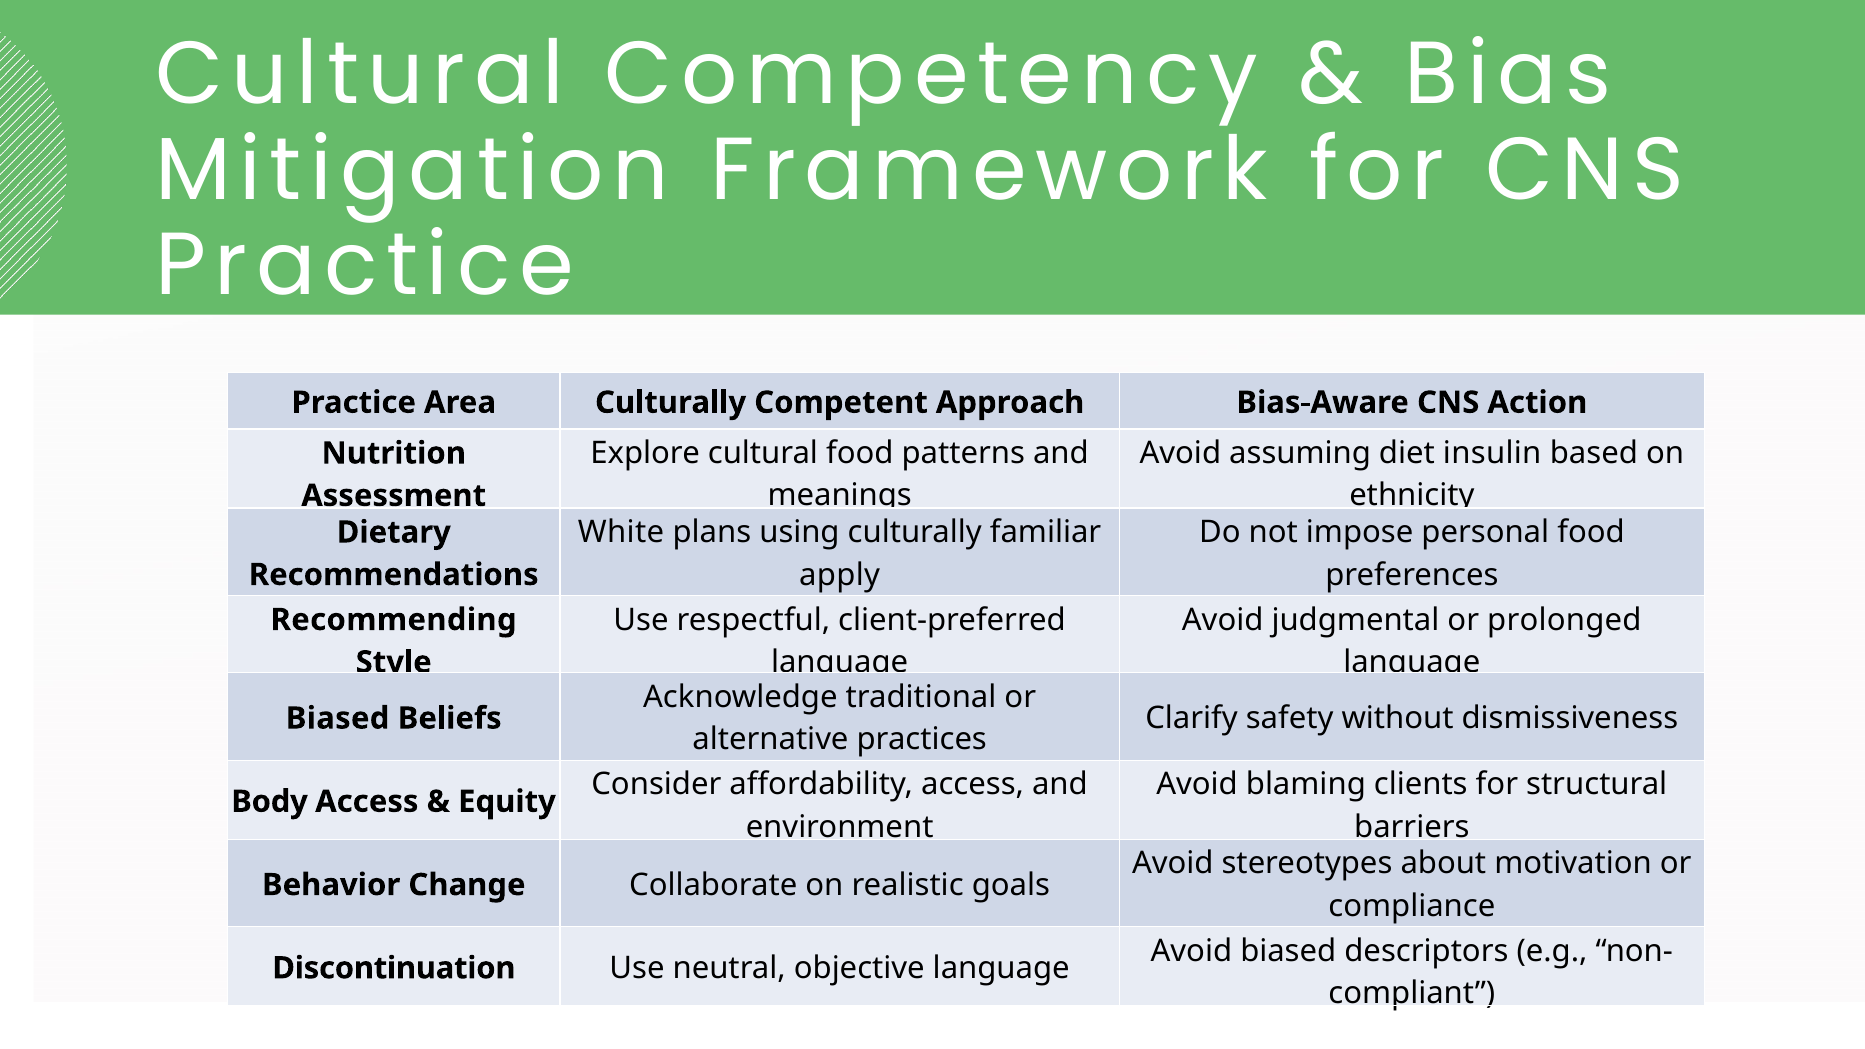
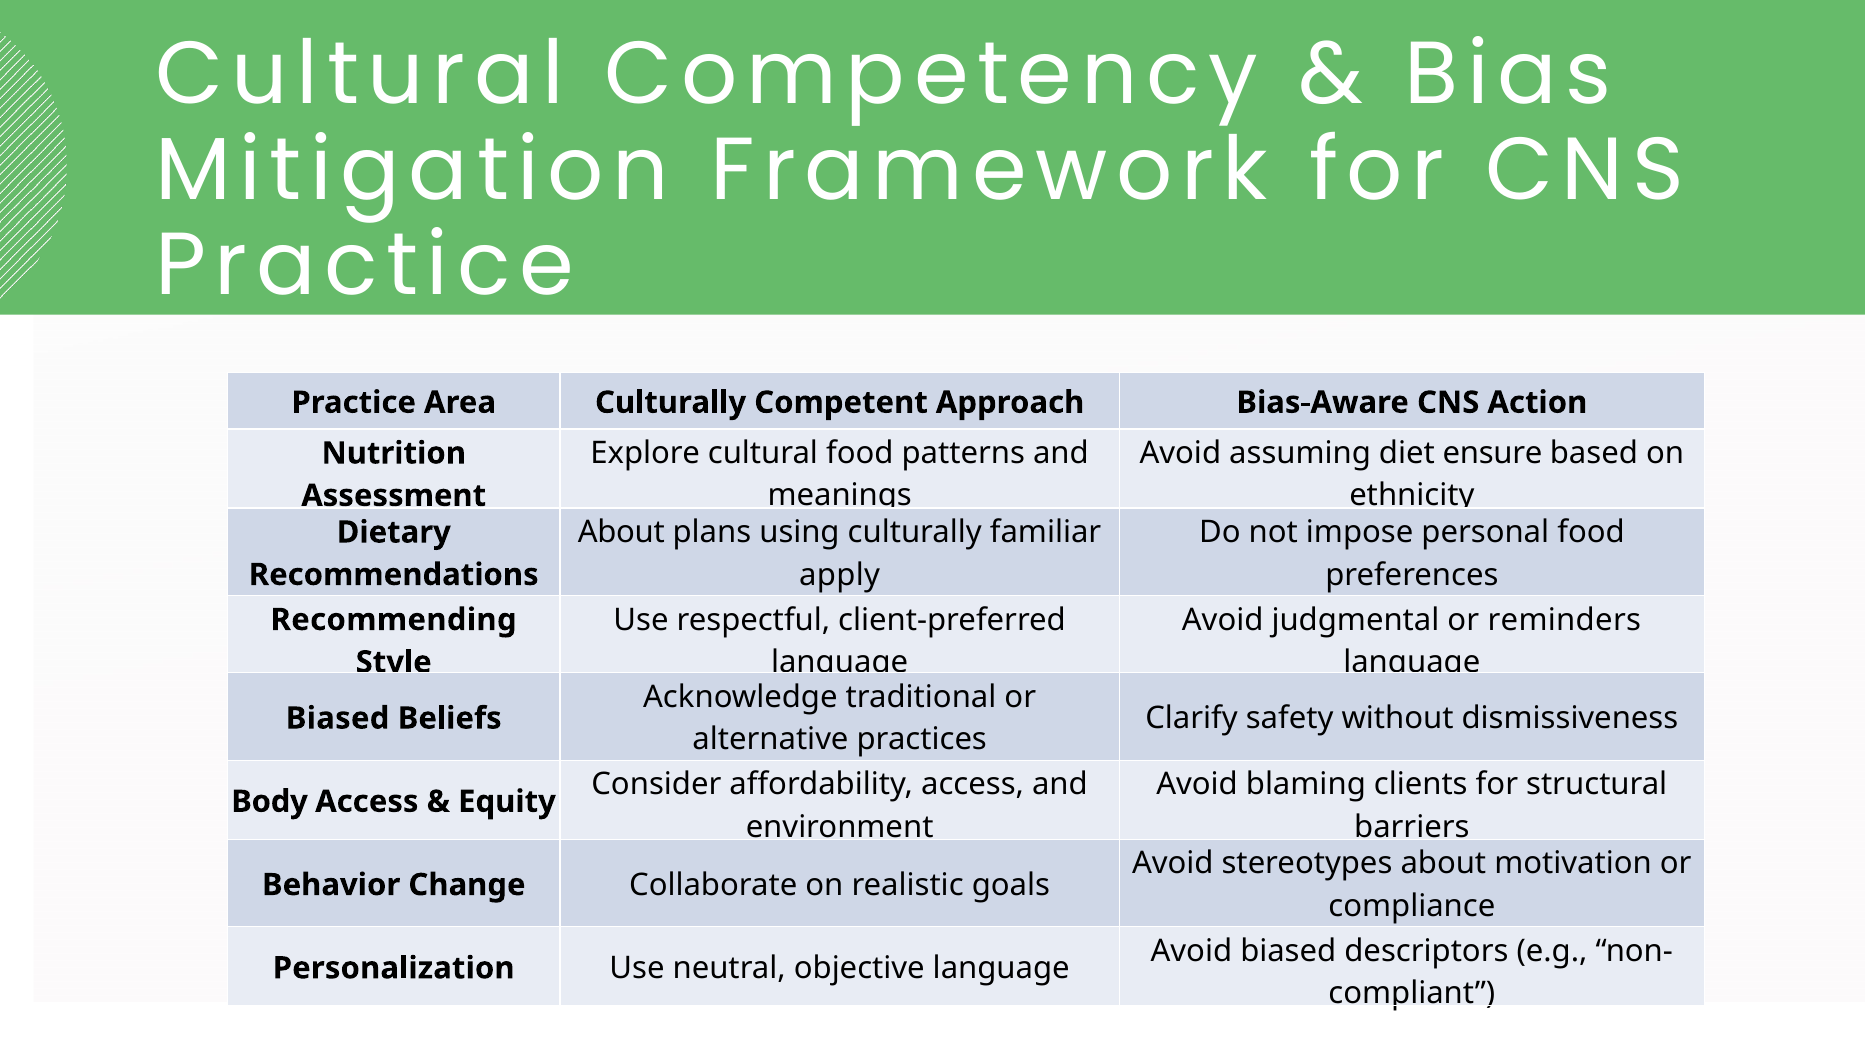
insulin: insulin -> ensure
White at (621, 532): White -> About
prolonged: prolonged -> reminders
Discontinuation: Discontinuation -> Personalization
